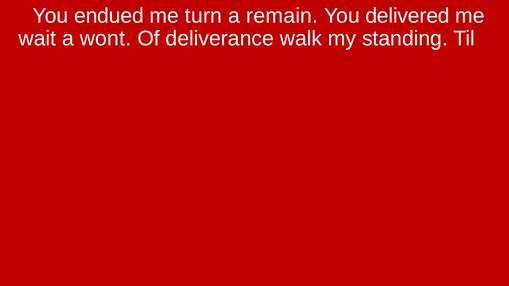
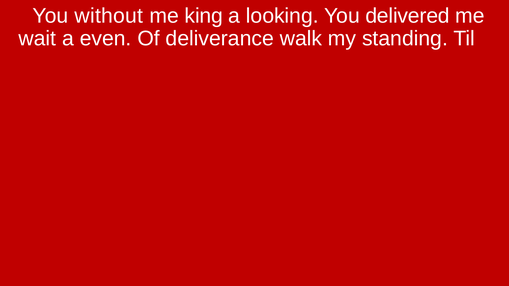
endued: endued -> without
turn: turn -> king
remain: remain -> looking
wont: wont -> even
